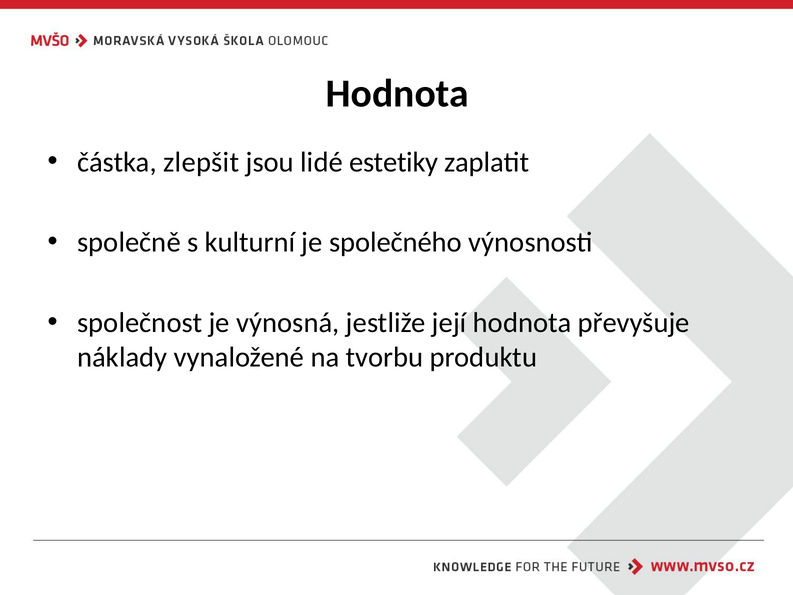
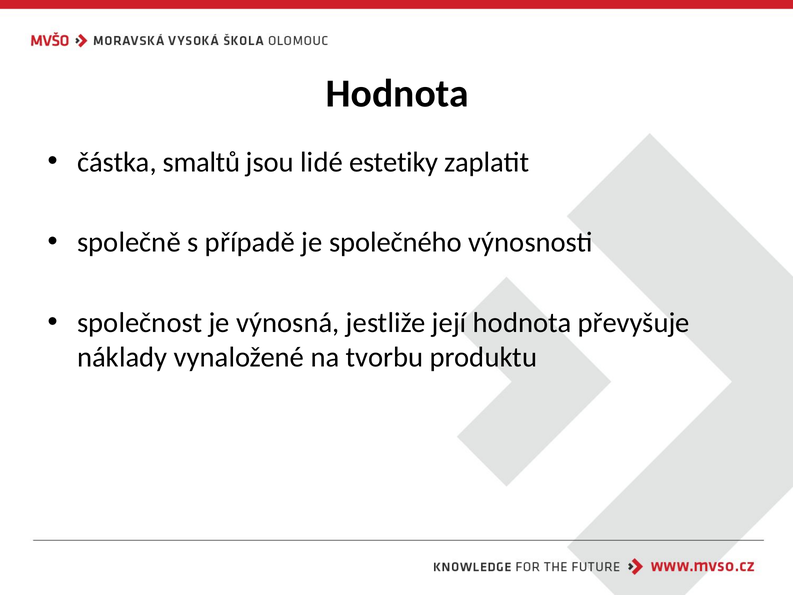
zlepšit: zlepšit -> smaltů
kulturní: kulturní -> případě
